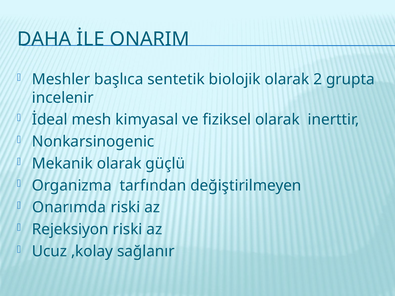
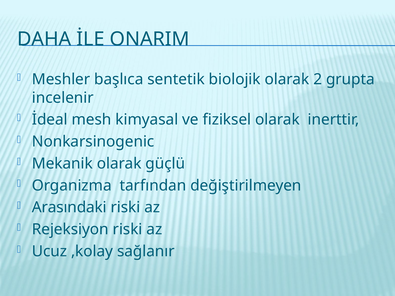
Onarımda: Onarımda -> Arasındaki
